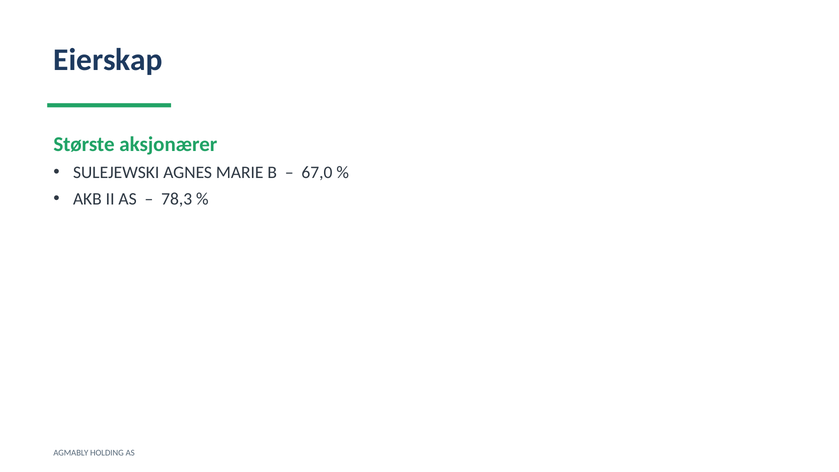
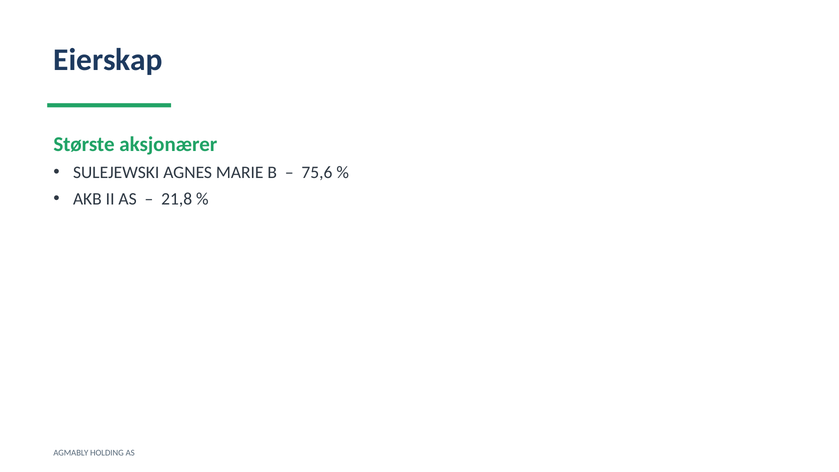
67,0: 67,0 -> 75,6
78,3: 78,3 -> 21,8
